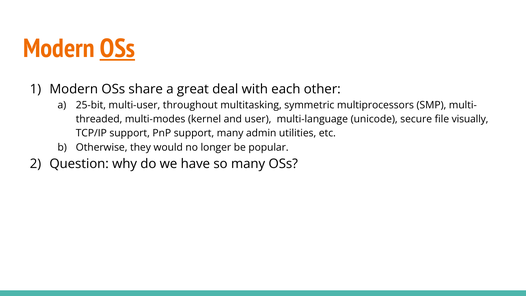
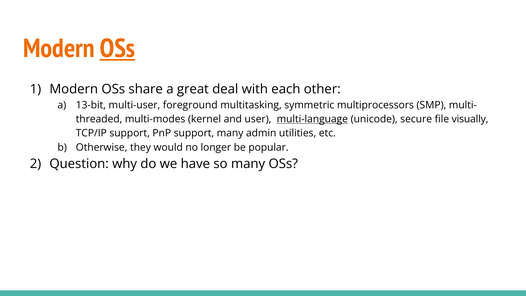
25-bit: 25-bit -> 13-bit
throughout: throughout -> foreground
multi-language underline: none -> present
